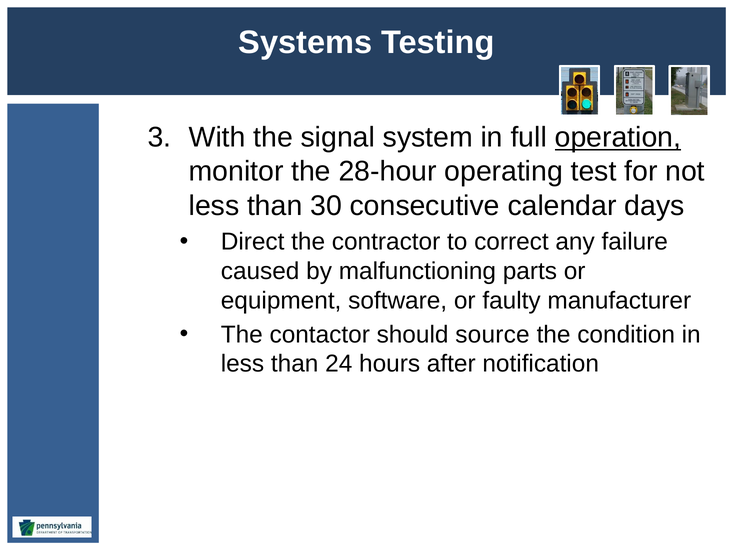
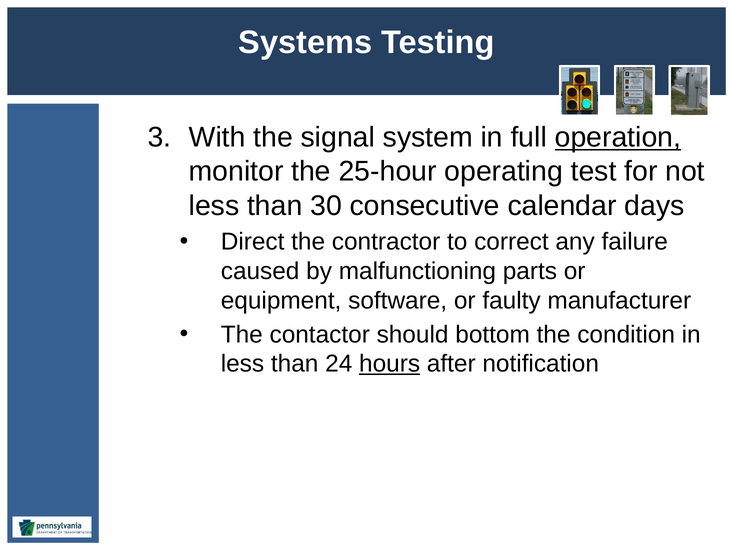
28-hour: 28-hour -> 25-hour
source: source -> bottom
hours underline: none -> present
